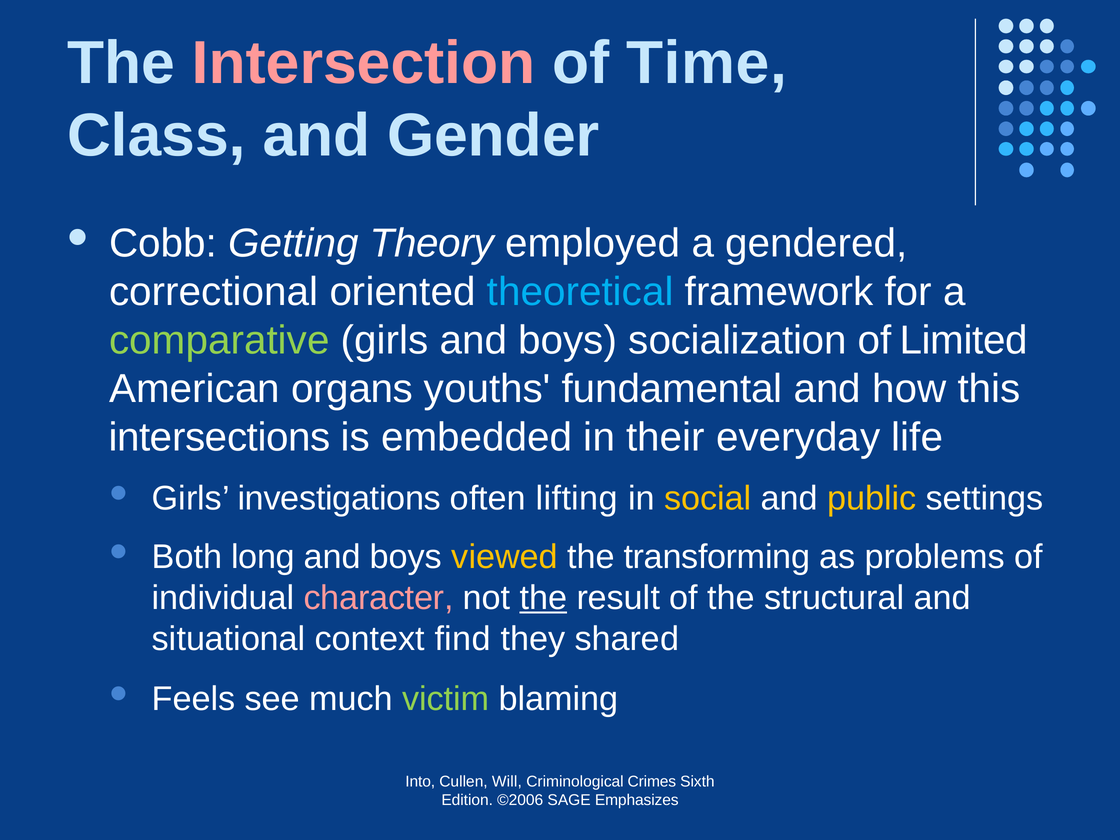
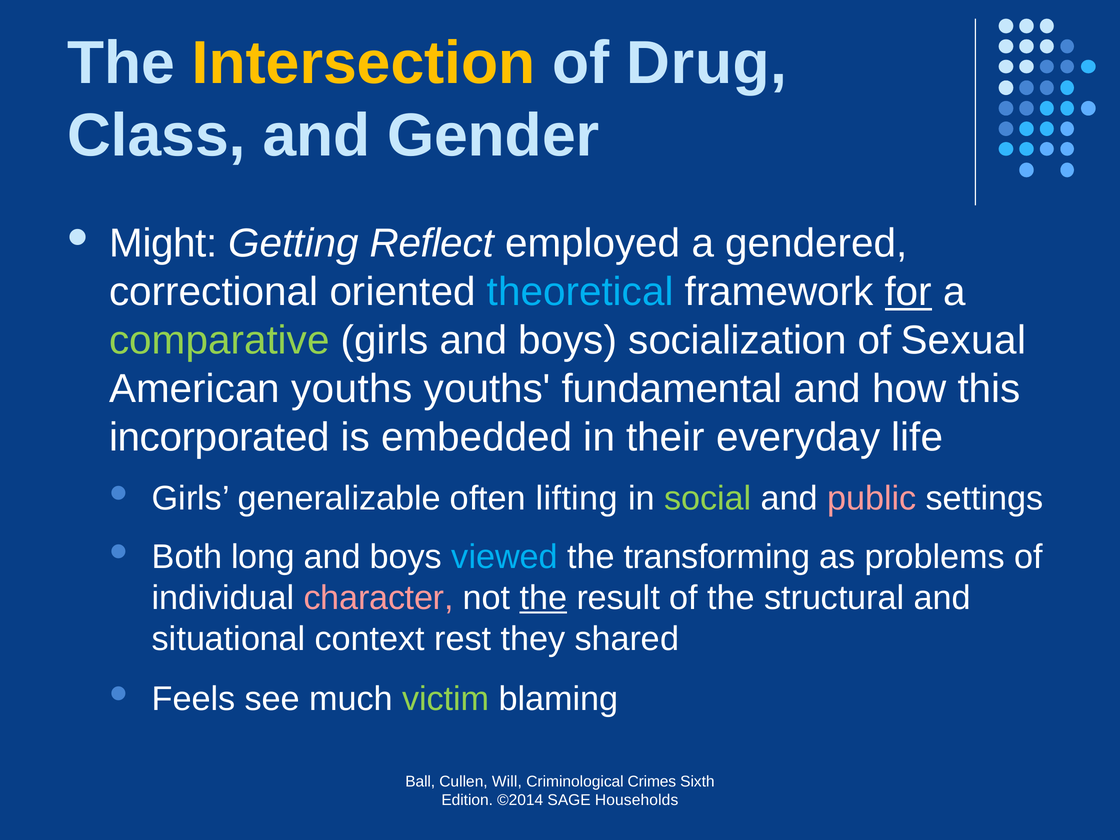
Intersection colour: pink -> yellow
Time: Time -> Drug
Cobb: Cobb -> Might
Theory: Theory -> Reflect
for underline: none -> present
Limited: Limited -> Sexual
American organs: organs -> youths
intersections: intersections -> incorporated
investigations: investigations -> generalizable
social colour: yellow -> light green
public colour: yellow -> pink
viewed colour: yellow -> light blue
find: find -> rest
Into: Into -> Ball
©2006: ©2006 -> ©2014
Emphasizes: Emphasizes -> Households
